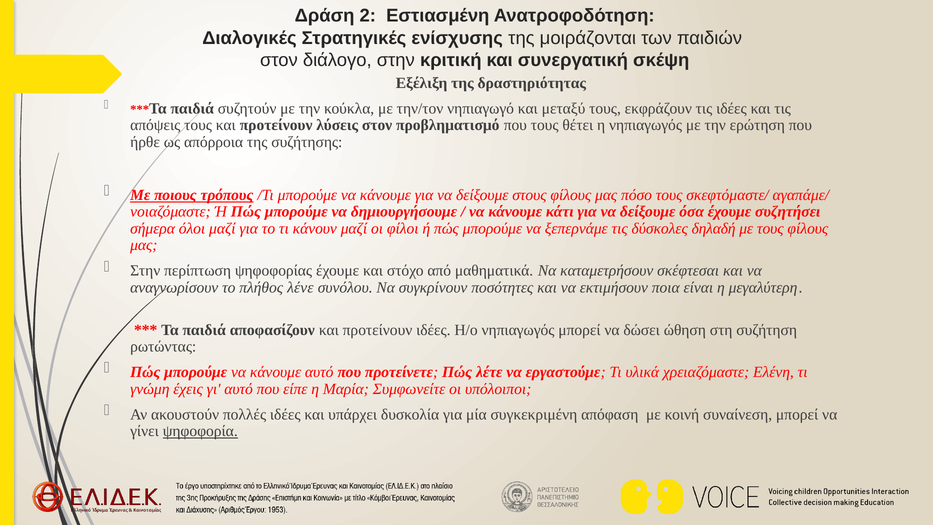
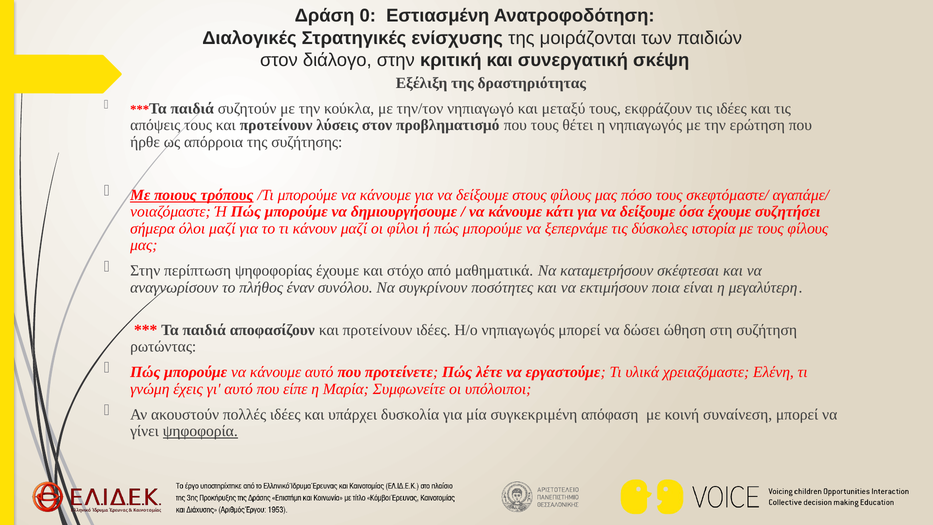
2: 2 -> 0
δηλαδή: δηλαδή -> ιστορία
λένε: λένε -> έναν
